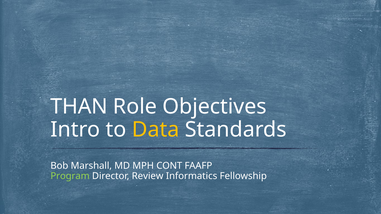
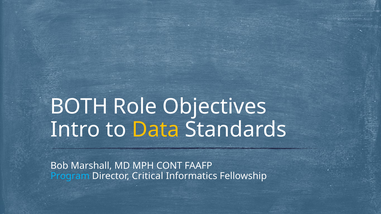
THAN: THAN -> BOTH
Program colour: light green -> light blue
Review: Review -> Critical
